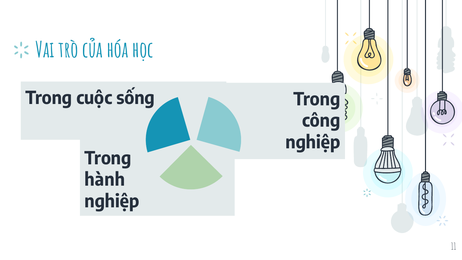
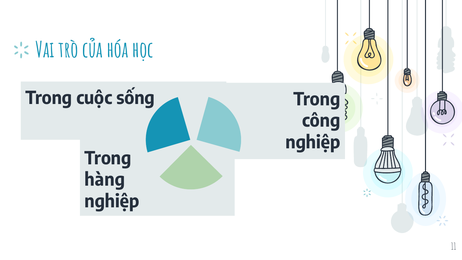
hành: hành -> hàng
